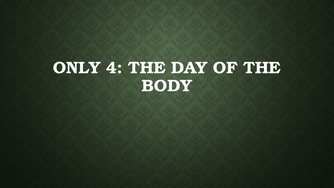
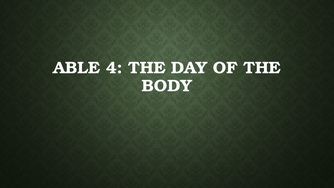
ONLY: ONLY -> ABLE
